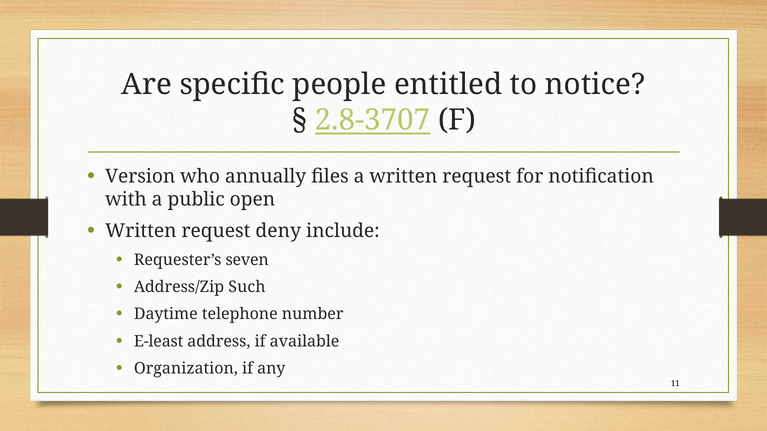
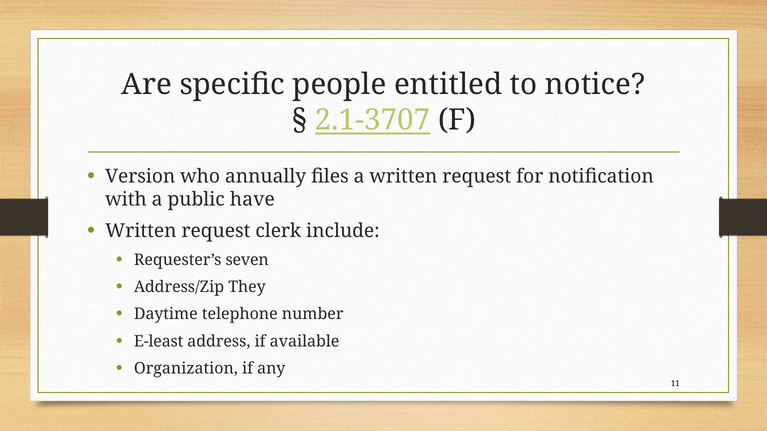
2.8-3707: 2.8-3707 -> 2.1-3707
open: open -> have
deny: deny -> clerk
Such: Such -> They
